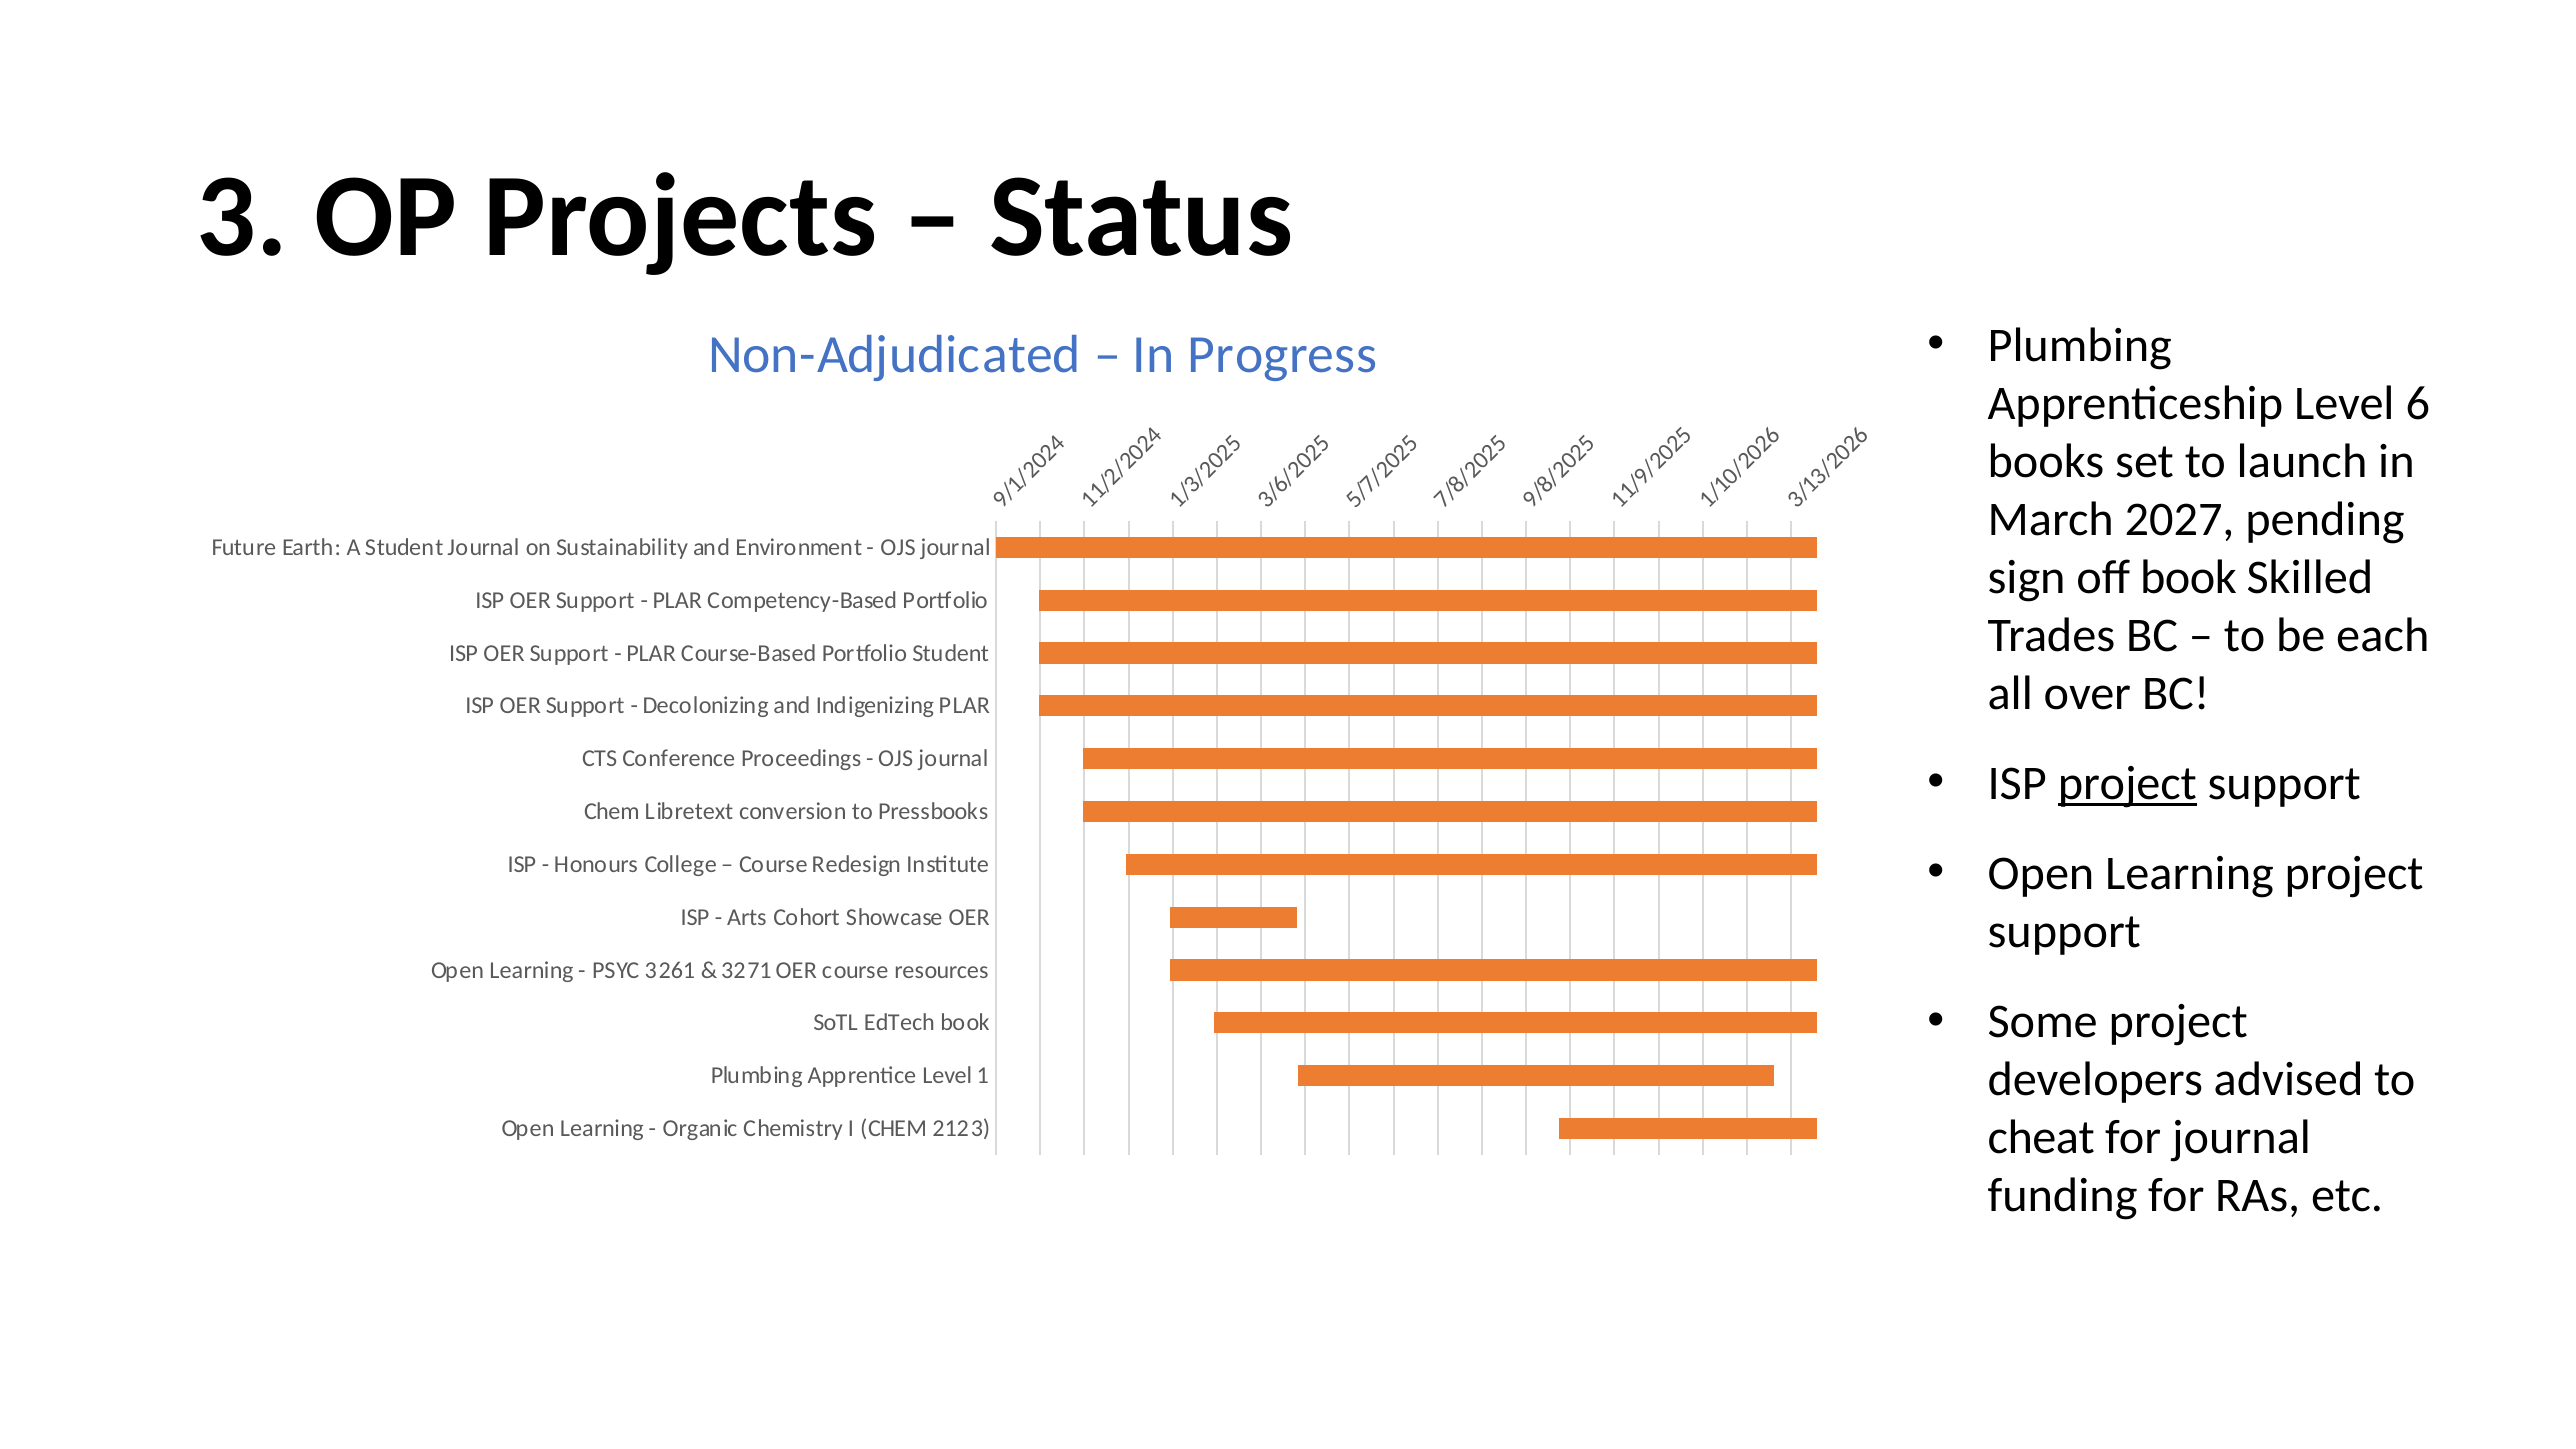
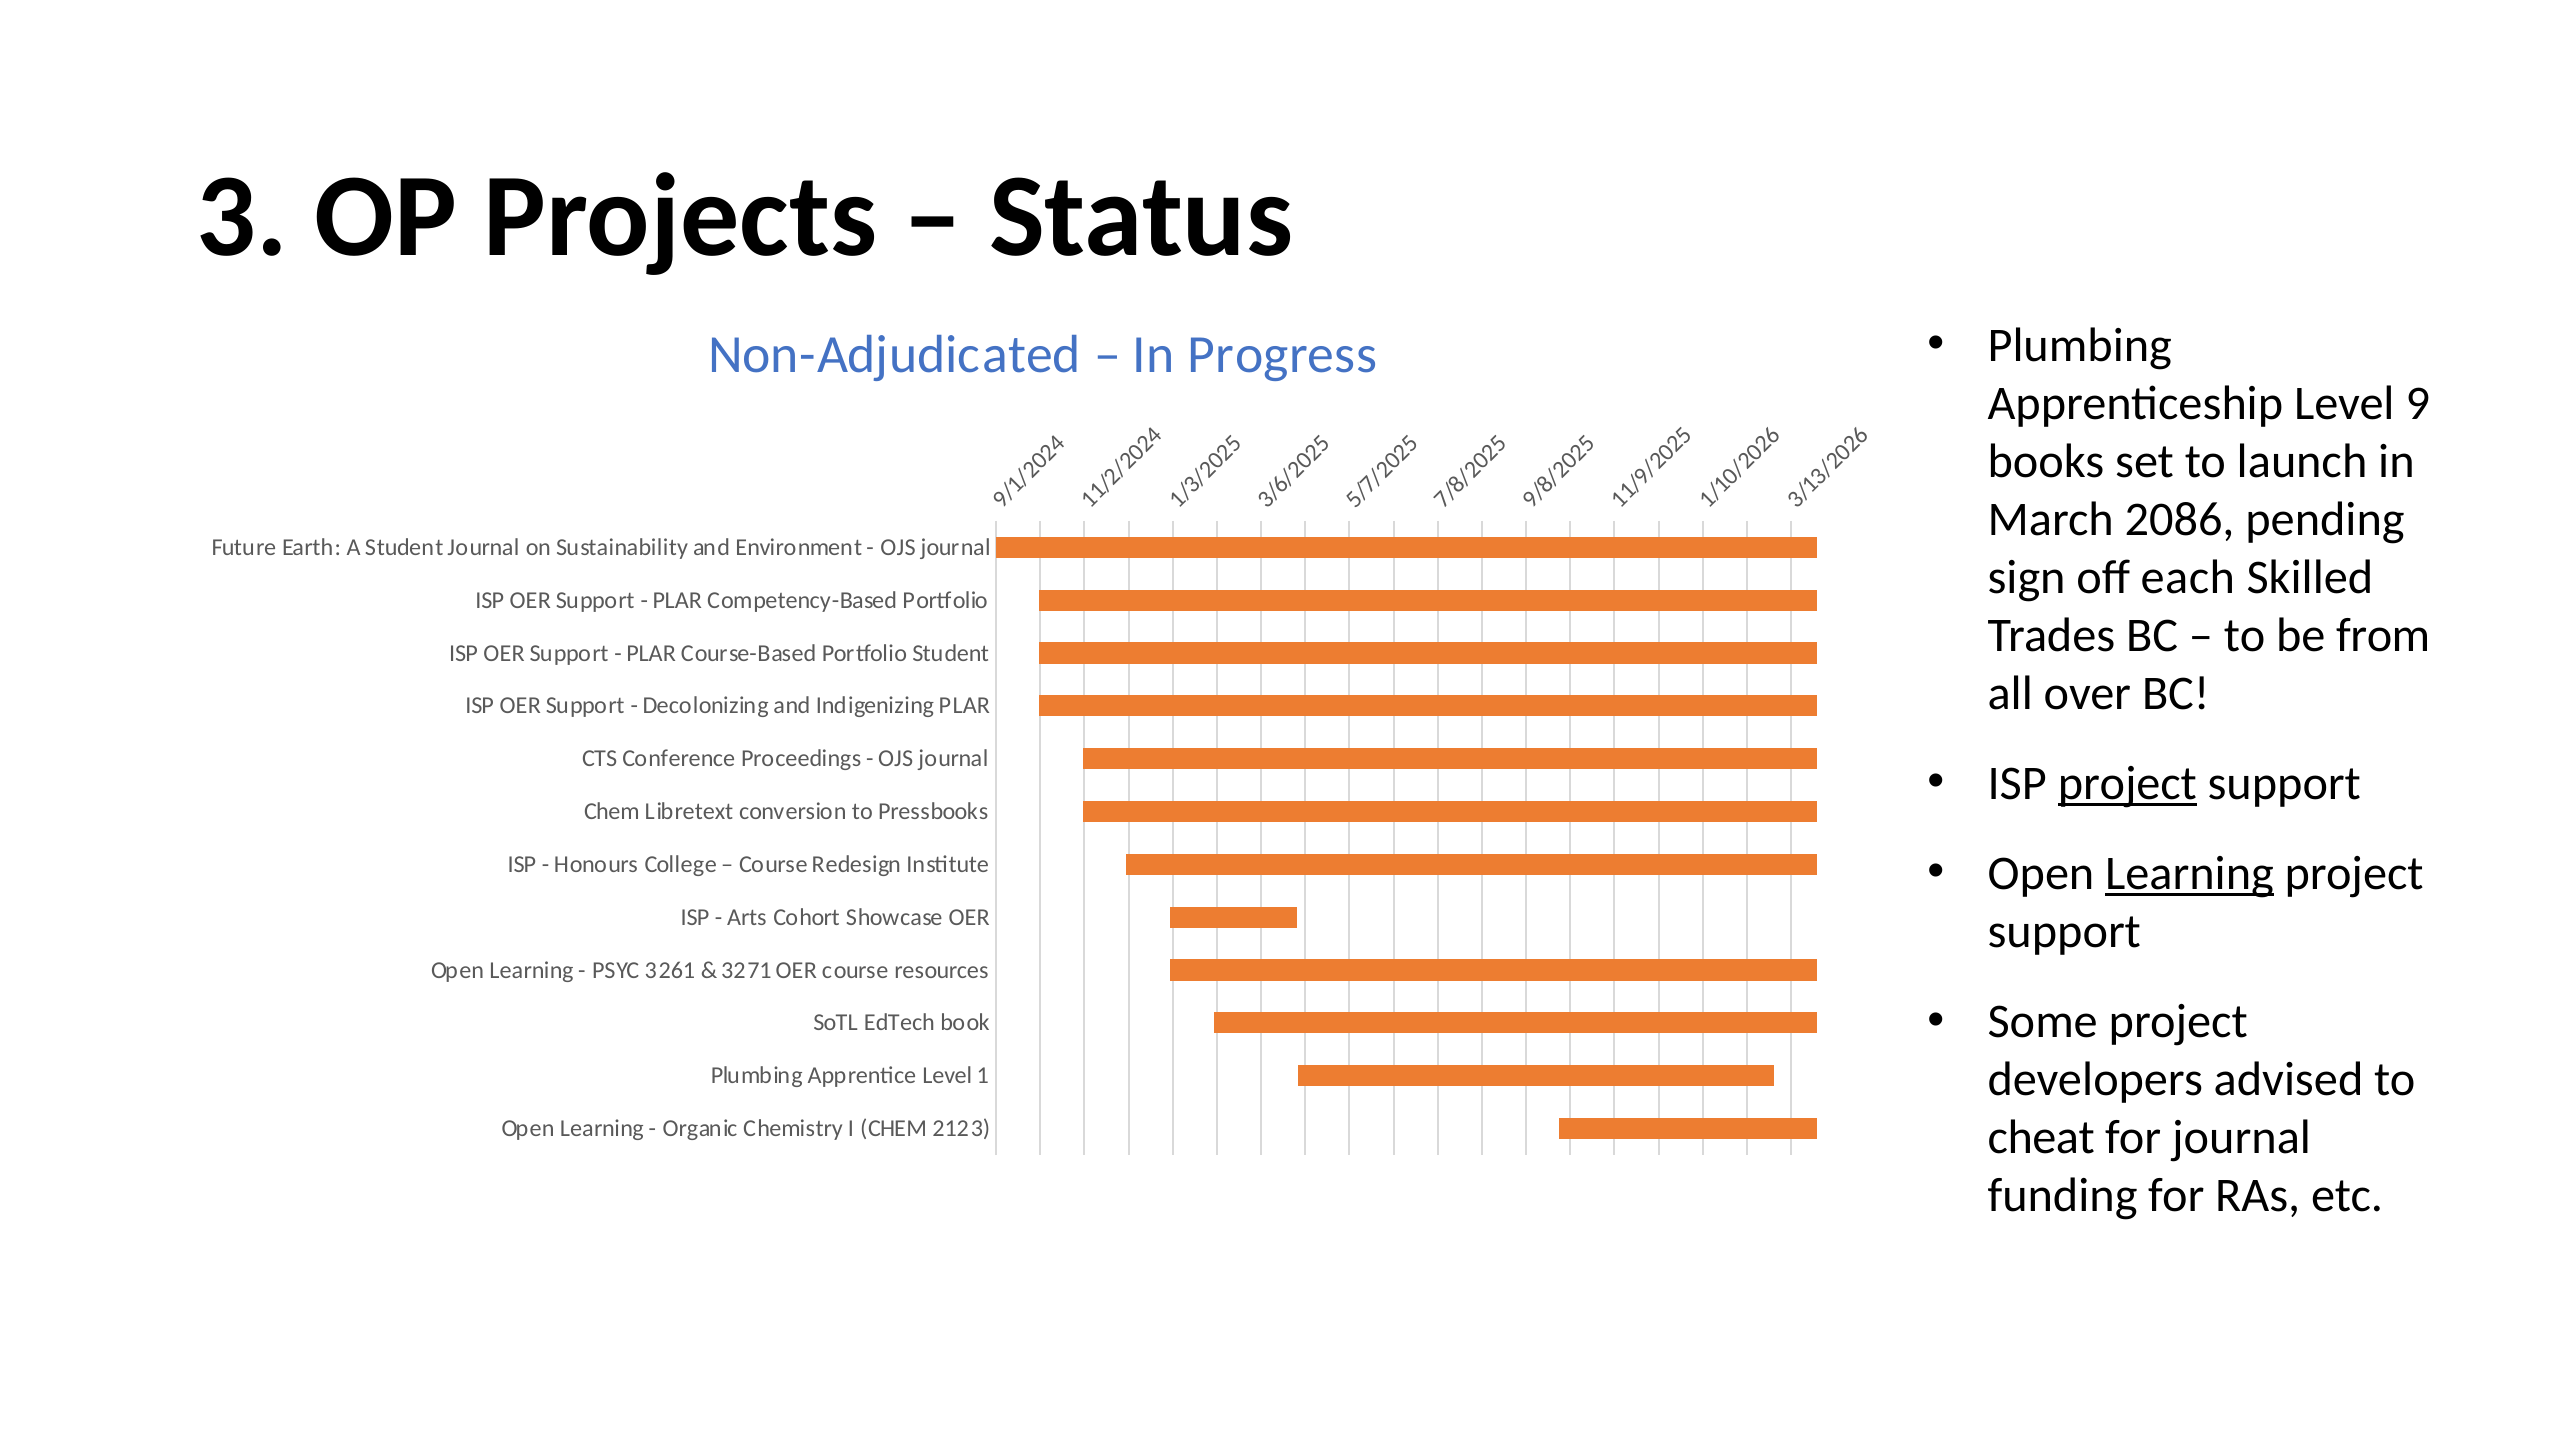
Level 6: 6 -> 9
2027: 2027 -> 2086
off book: book -> each
each: each -> from
Learning at (2189, 874) underline: none -> present
